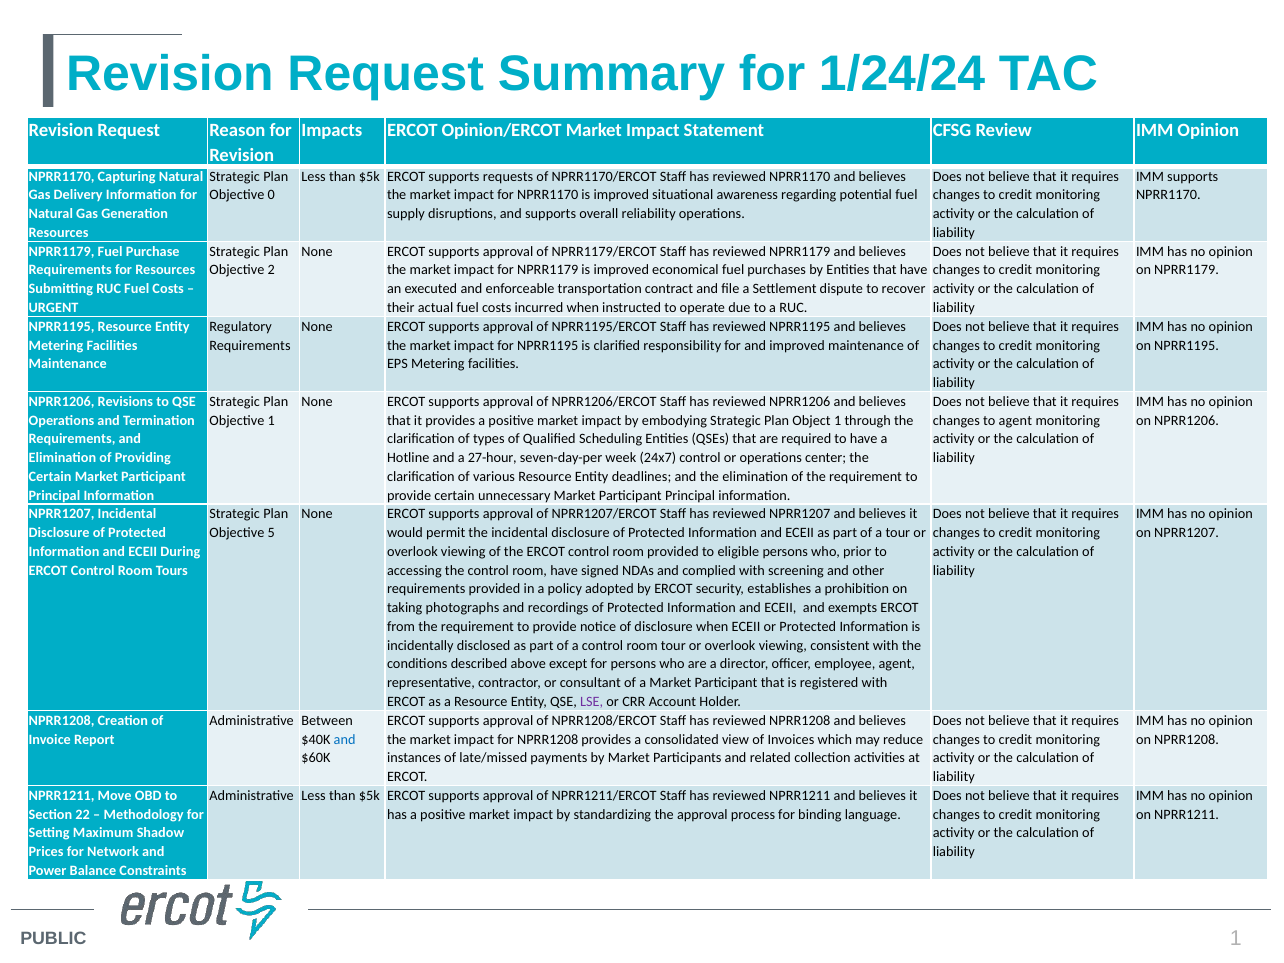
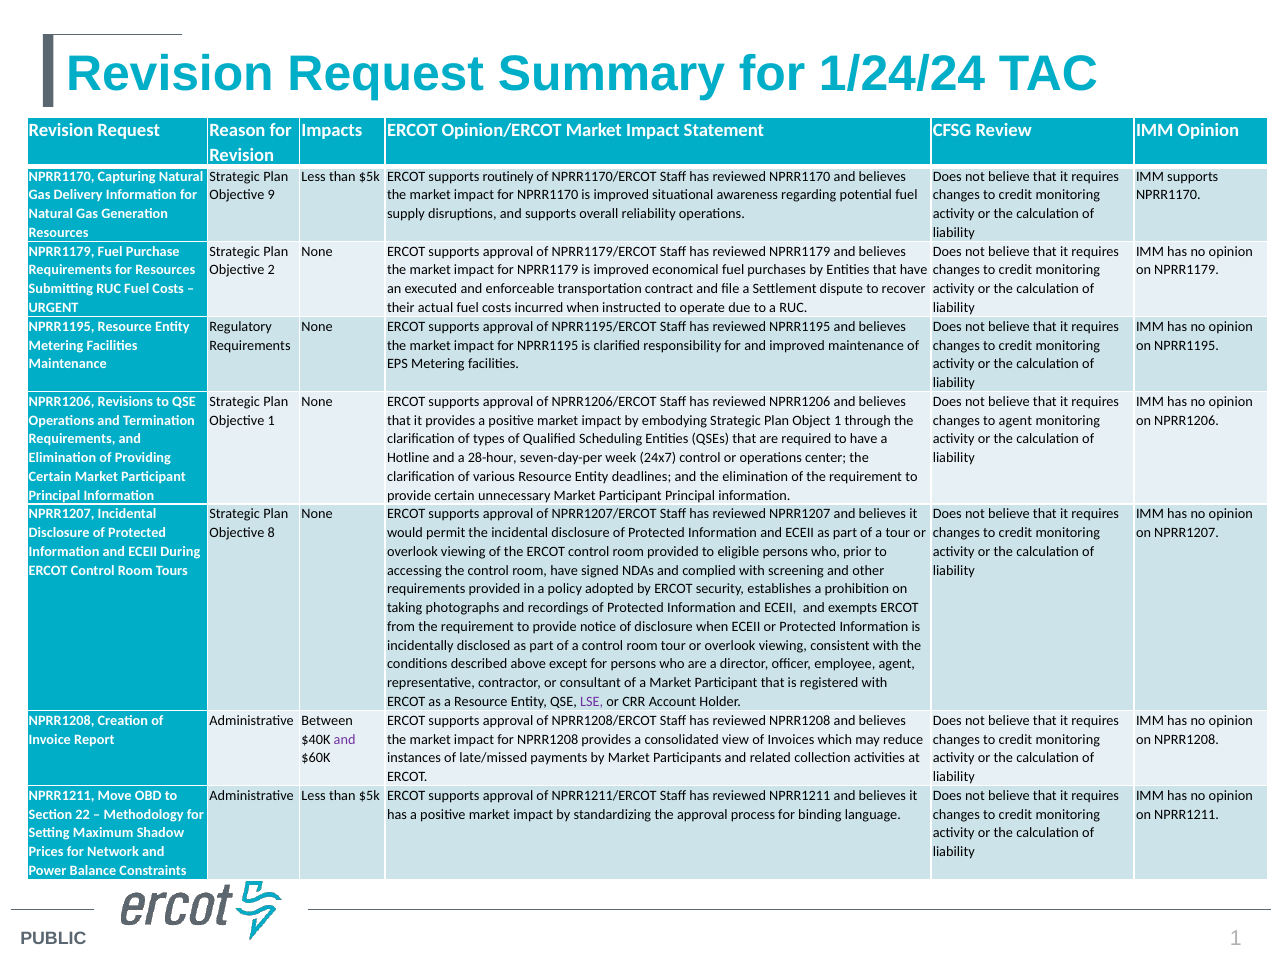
requests: requests -> routinely
0: 0 -> 9
27-hour: 27-hour -> 28-hour
5: 5 -> 8
and at (345, 739) colour: blue -> purple
